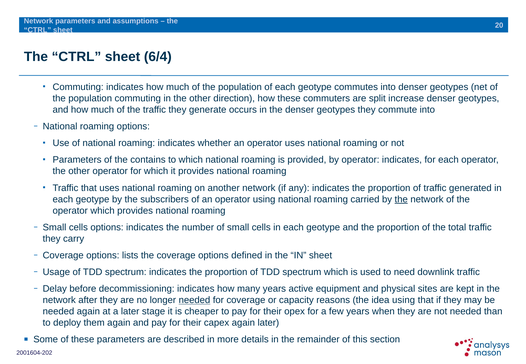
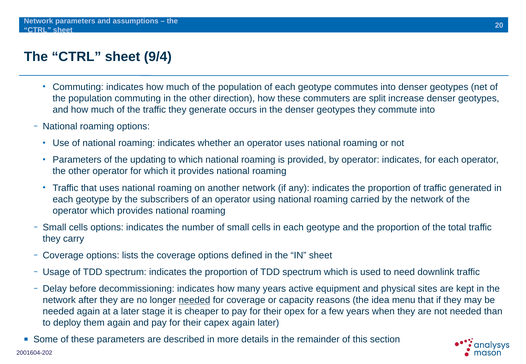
6/4: 6/4 -> 9/4
contains: contains -> updating
the at (401, 199) underline: present -> none
idea using: using -> menu
